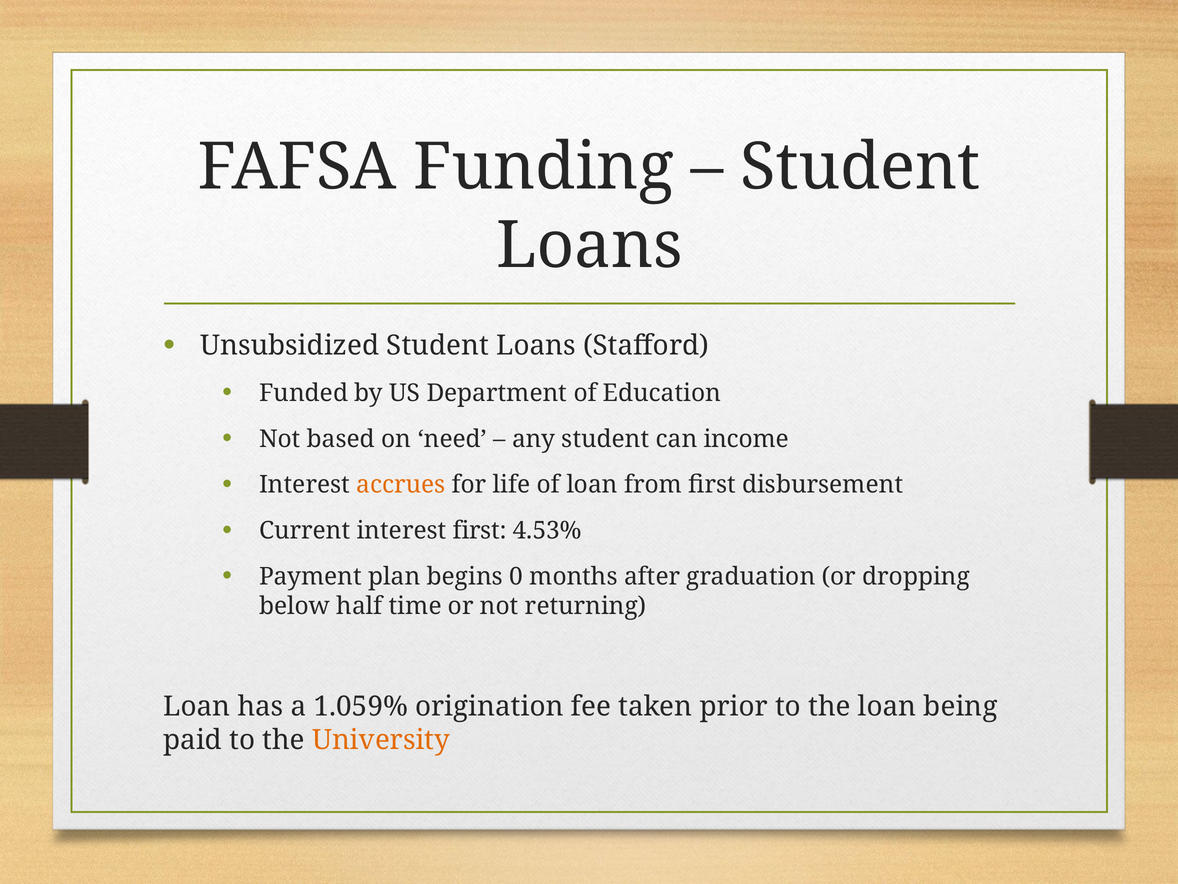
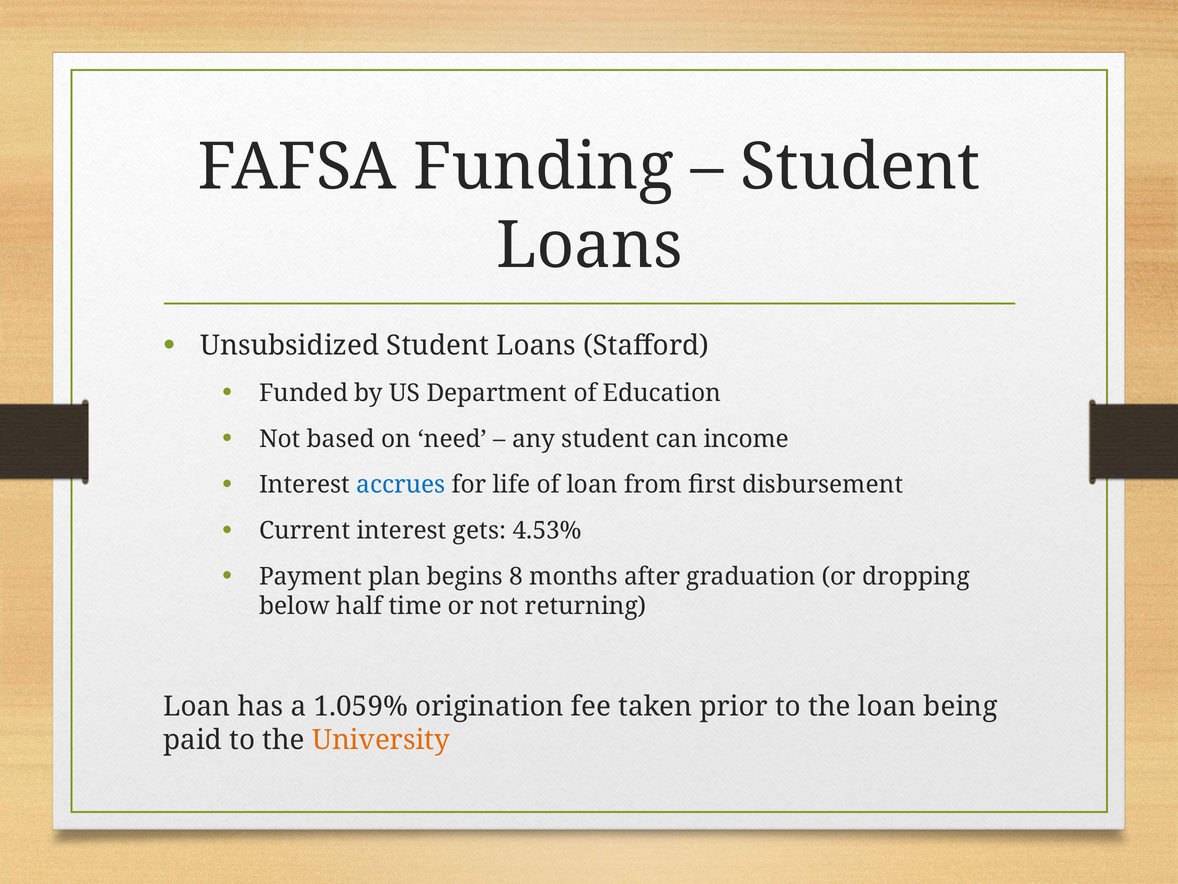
accrues colour: orange -> blue
interest first: first -> gets
0: 0 -> 8
